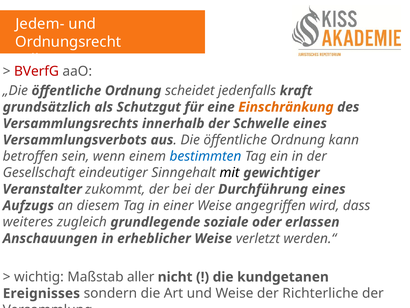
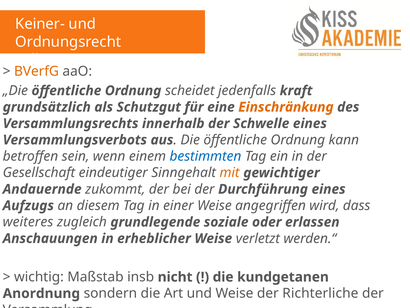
Jedem-: Jedem- -> Keiner-
48: 48 -> 77
BVerfG colour: red -> orange
mit colour: black -> orange
Veranstalter: Veranstalter -> Andauernde
aller: aller -> insb
Ereignisses: Ereignisses -> Anordnung
